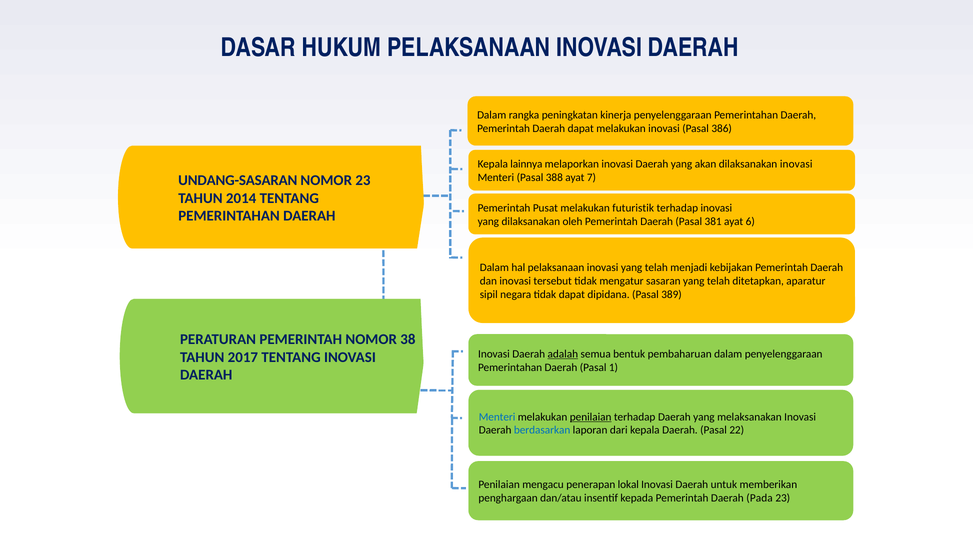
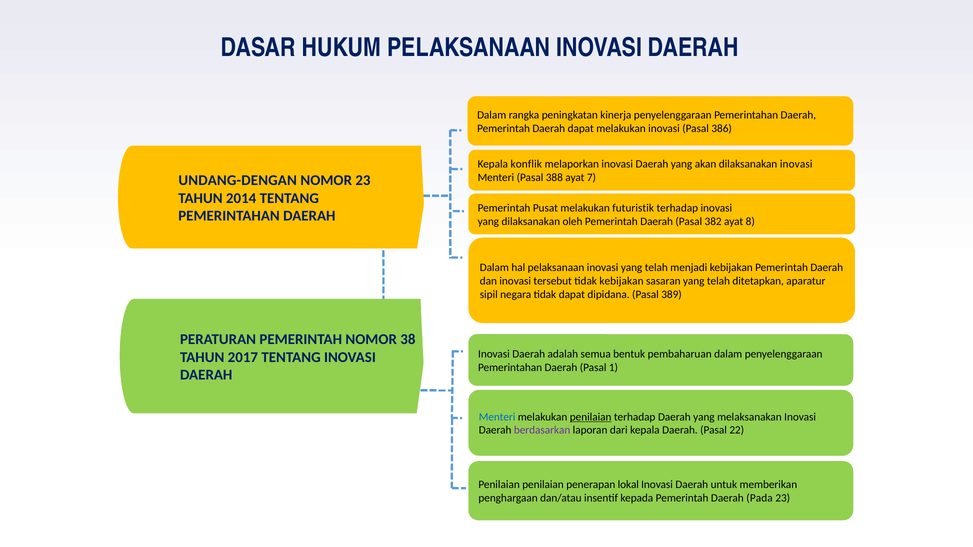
lainnya: lainnya -> konflik
UNDANG-SASARAN: UNDANG-SASARAN -> UNDANG-DENGAN
381: 381 -> 382
6: 6 -> 8
tidak mengatur: mengatur -> kebijakan
adalah underline: present -> none
berdasarkan colour: blue -> purple
Penilaian mengacu: mengacu -> penilaian
